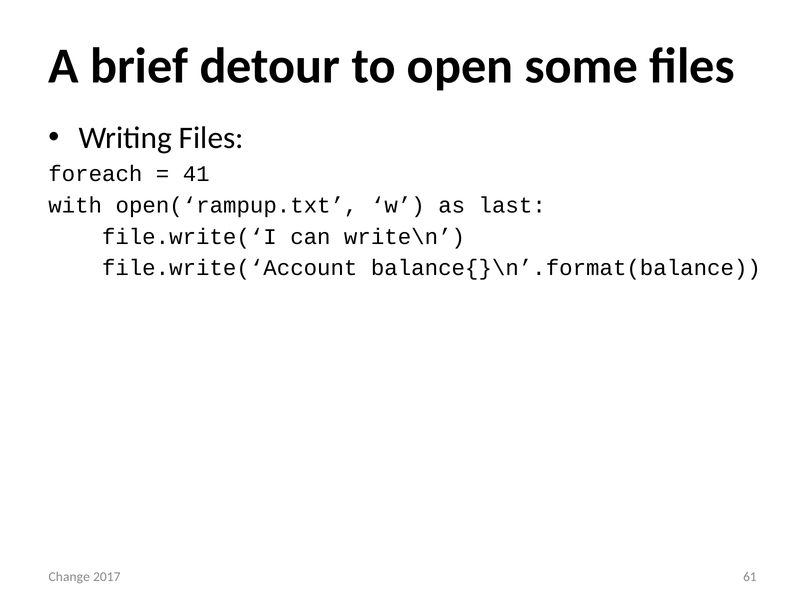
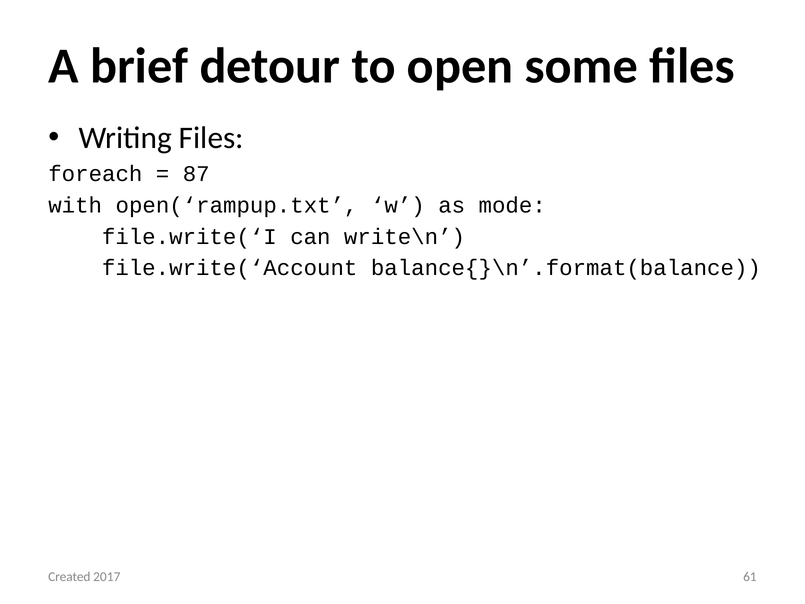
41: 41 -> 87
last: last -> mode
Change: Change -> Created
